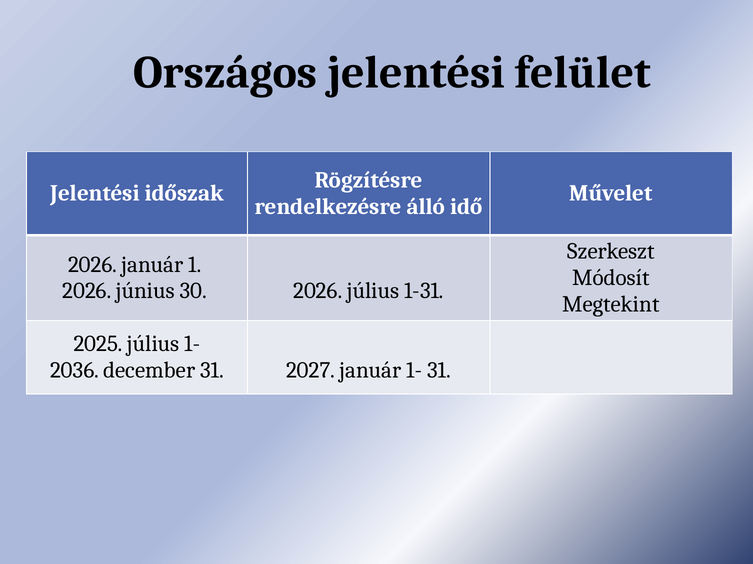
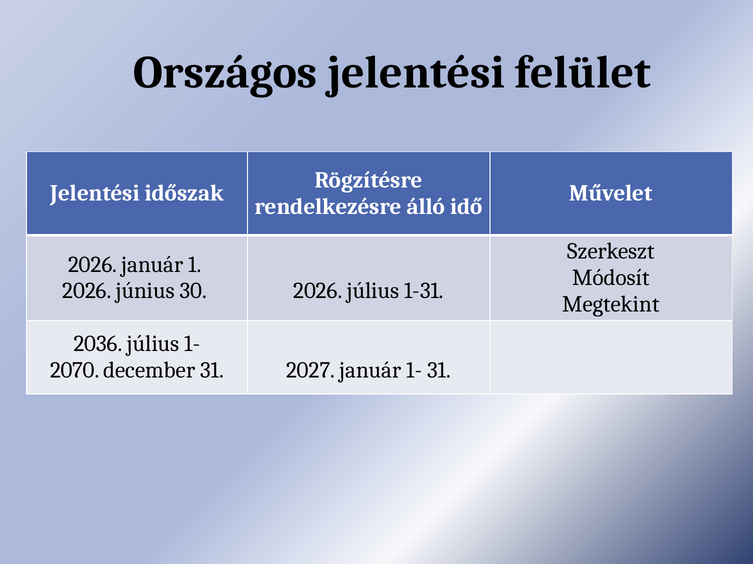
2025: 2025 -> 2036
2036: 2036 -> 2070
